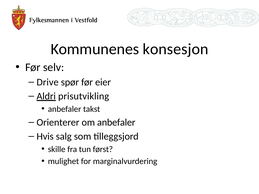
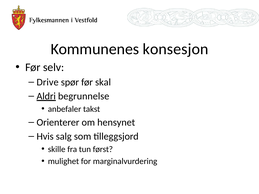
eier: eier -> skal
prisutvikling: prisutvikling -> begrunnelse
om anbefaler: anbefaler -> hensynet
